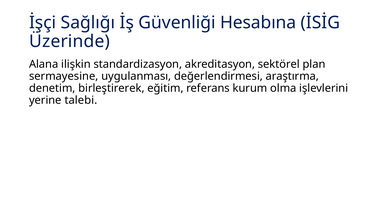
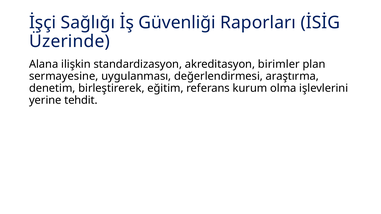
Hesabına: Hesabına -> Raporları
sektörel: sektörel -> birimler
talebi: talebi -> tehdit
